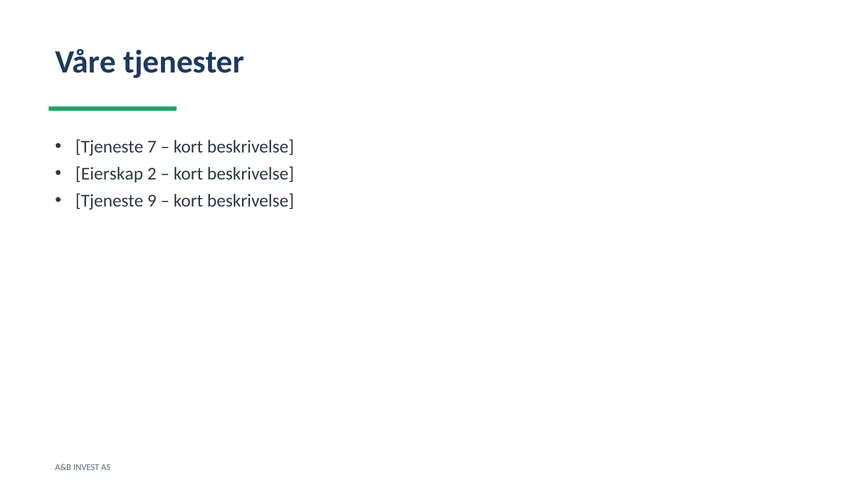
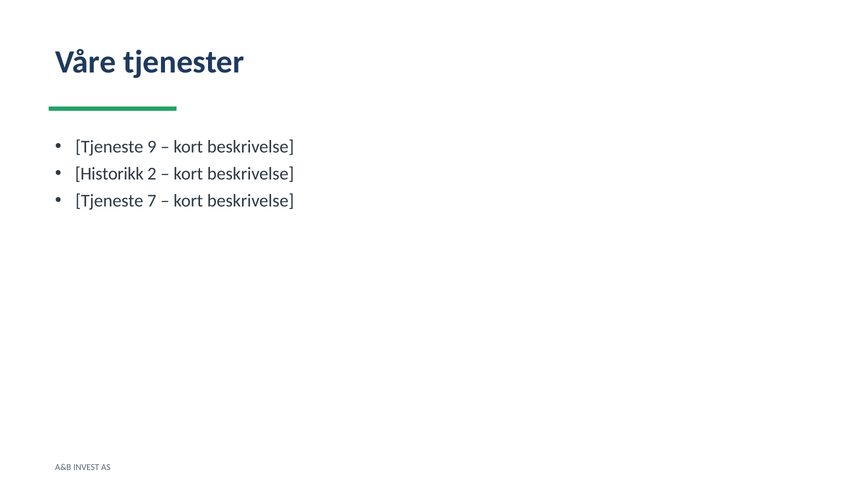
7: 7 -> 9
Eierskap: Eierskap -> Historikk
9: 9 -> 7
